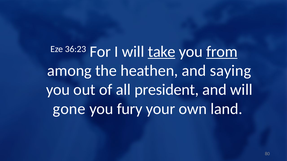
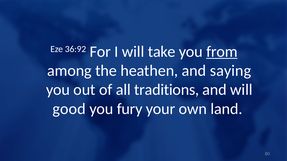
36:23: 36:23 -> 36:92
take underline: present -> none
president: president -> traditions
gone: gone -> good
